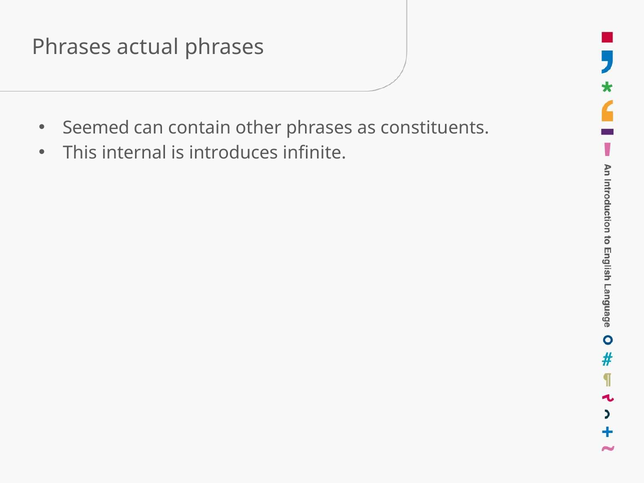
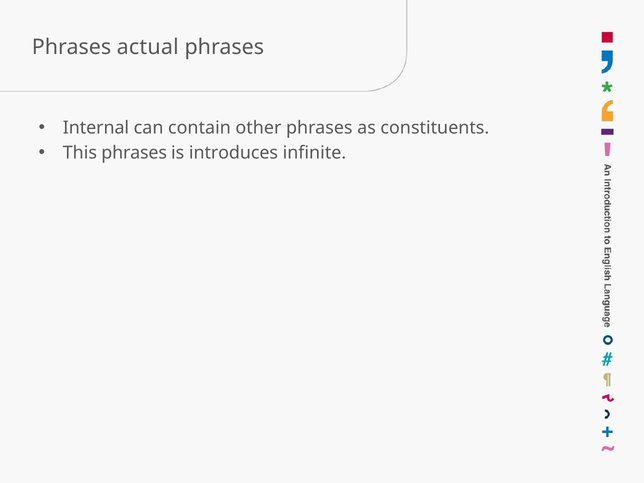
Seemed: Seemed -> Internal
This internal: internal -> phrases
